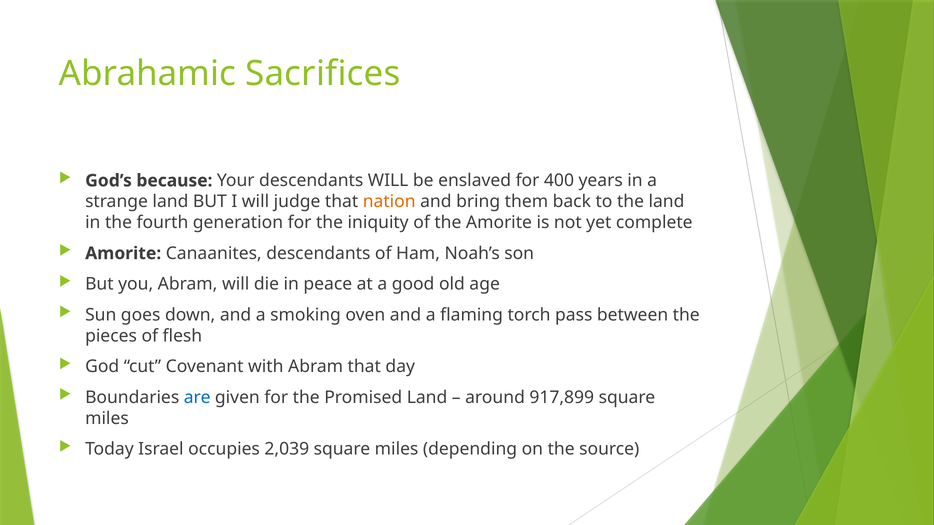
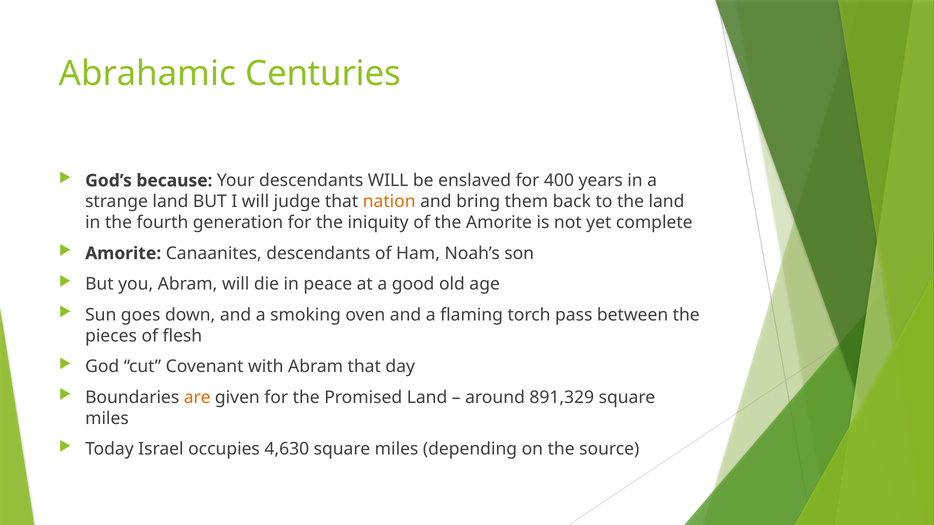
Sacrifices: Sacrifices -> Centuries
are colour: blue -> orange
917,899: 917,899 -> 891,329
2,039: 2,039 -> 4,630
